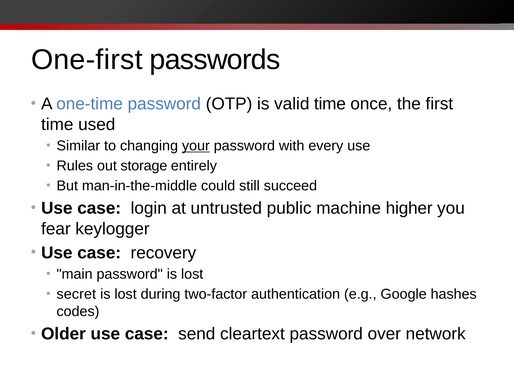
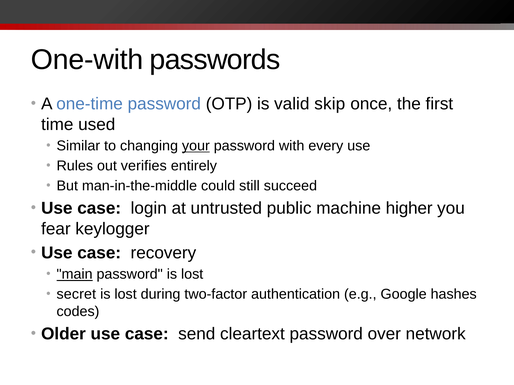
One-first: One-first -> One-with
valid time: time -> skip
storage: storage -> verifies
main underline: none -> present
